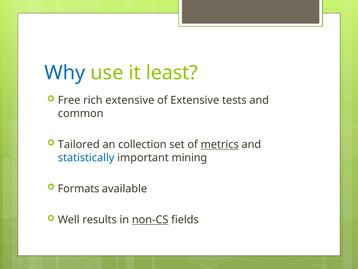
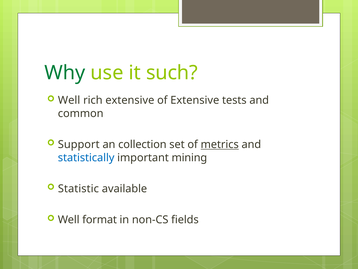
Why colour: blue -> green
least: least -> such
Free at (69, 100): Free -> Well
Tailored: Tailored -> Support
Formats: Formats -> Statistic
results: results -> format
non-CS underline: present -> none
